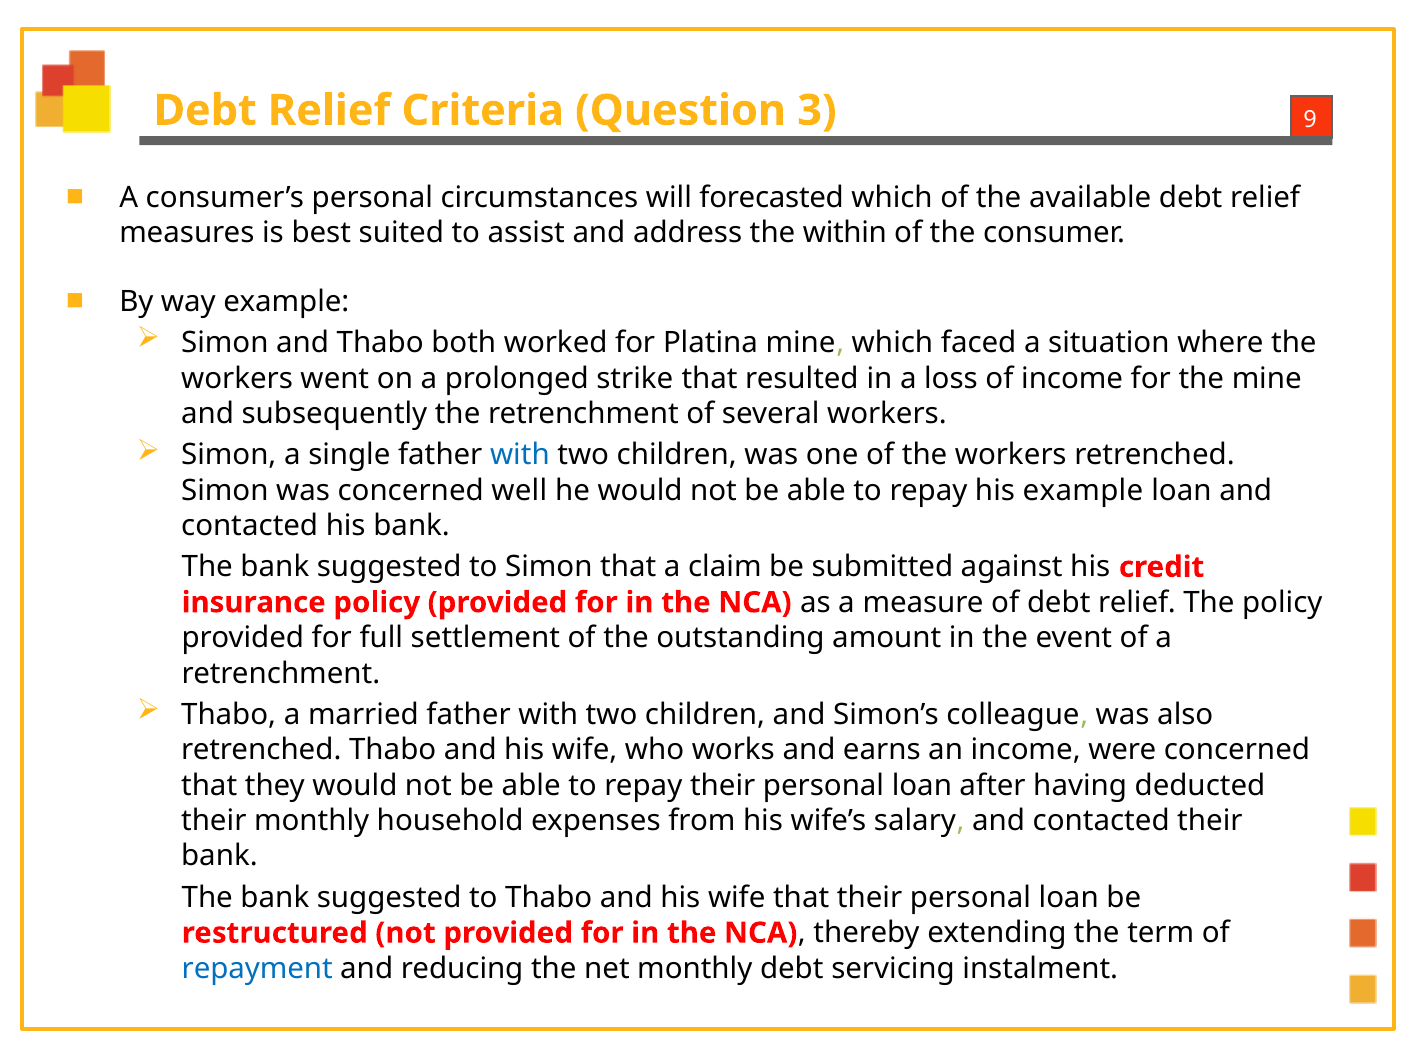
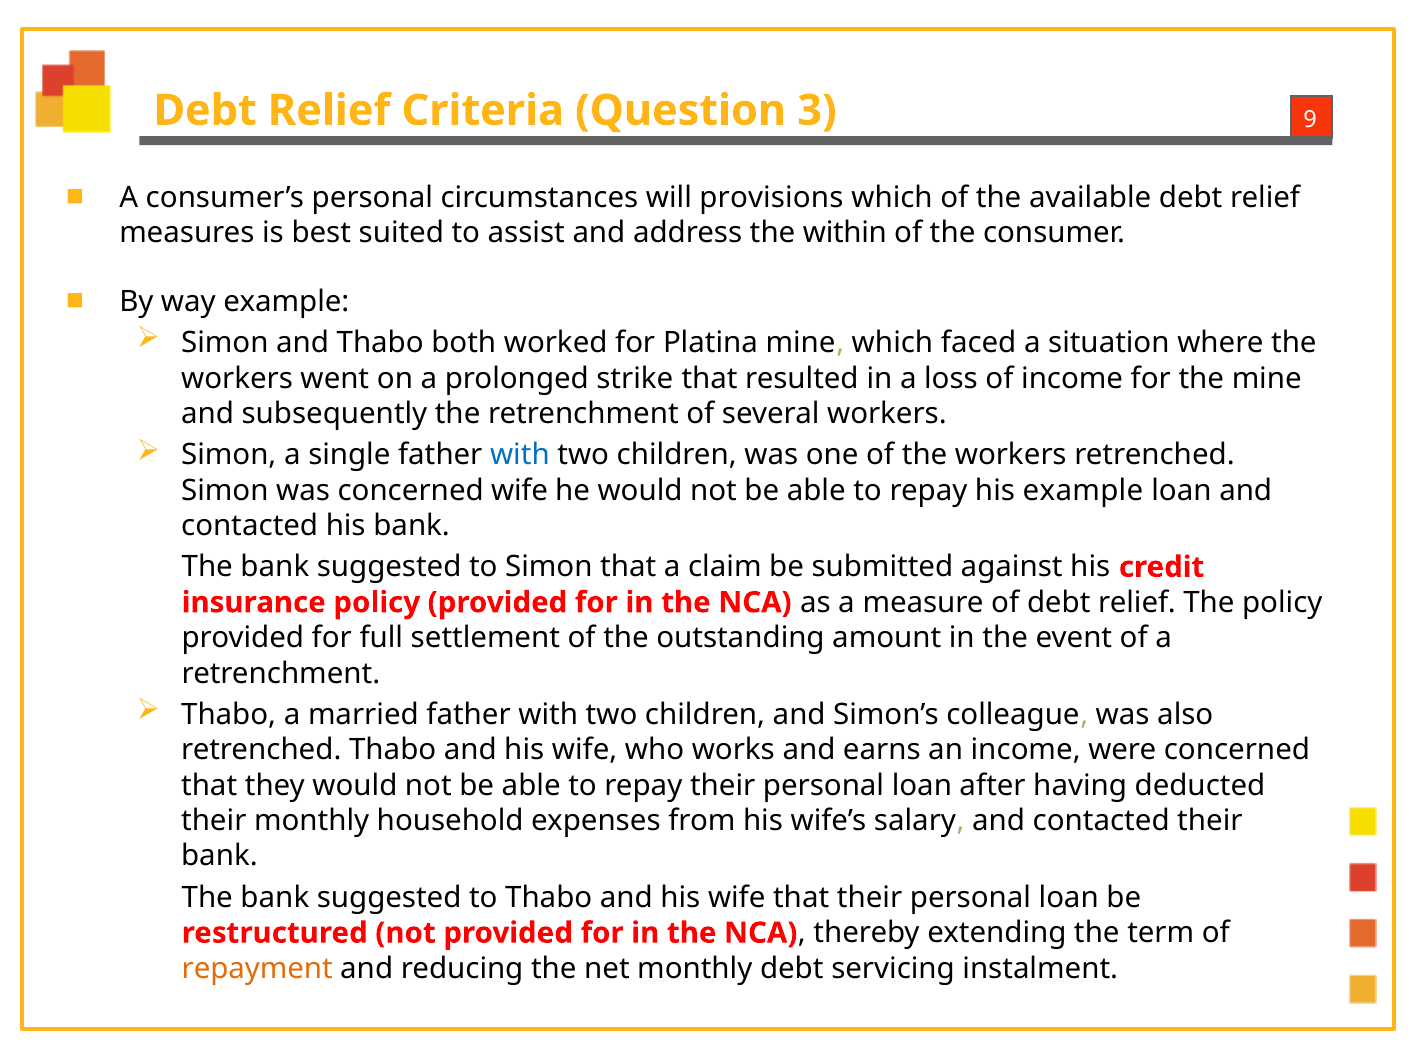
forecasted: forecasted -> provisions
concerned well: well -> wife
repayment colour: blue -> orange
